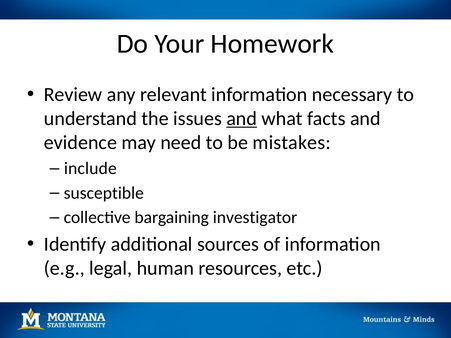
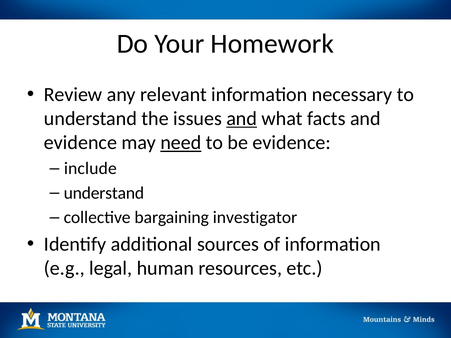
need underline: none -> present
be mistakes: mistakes -> evidence
susceptible at (104, 193): susceptible -> understand
